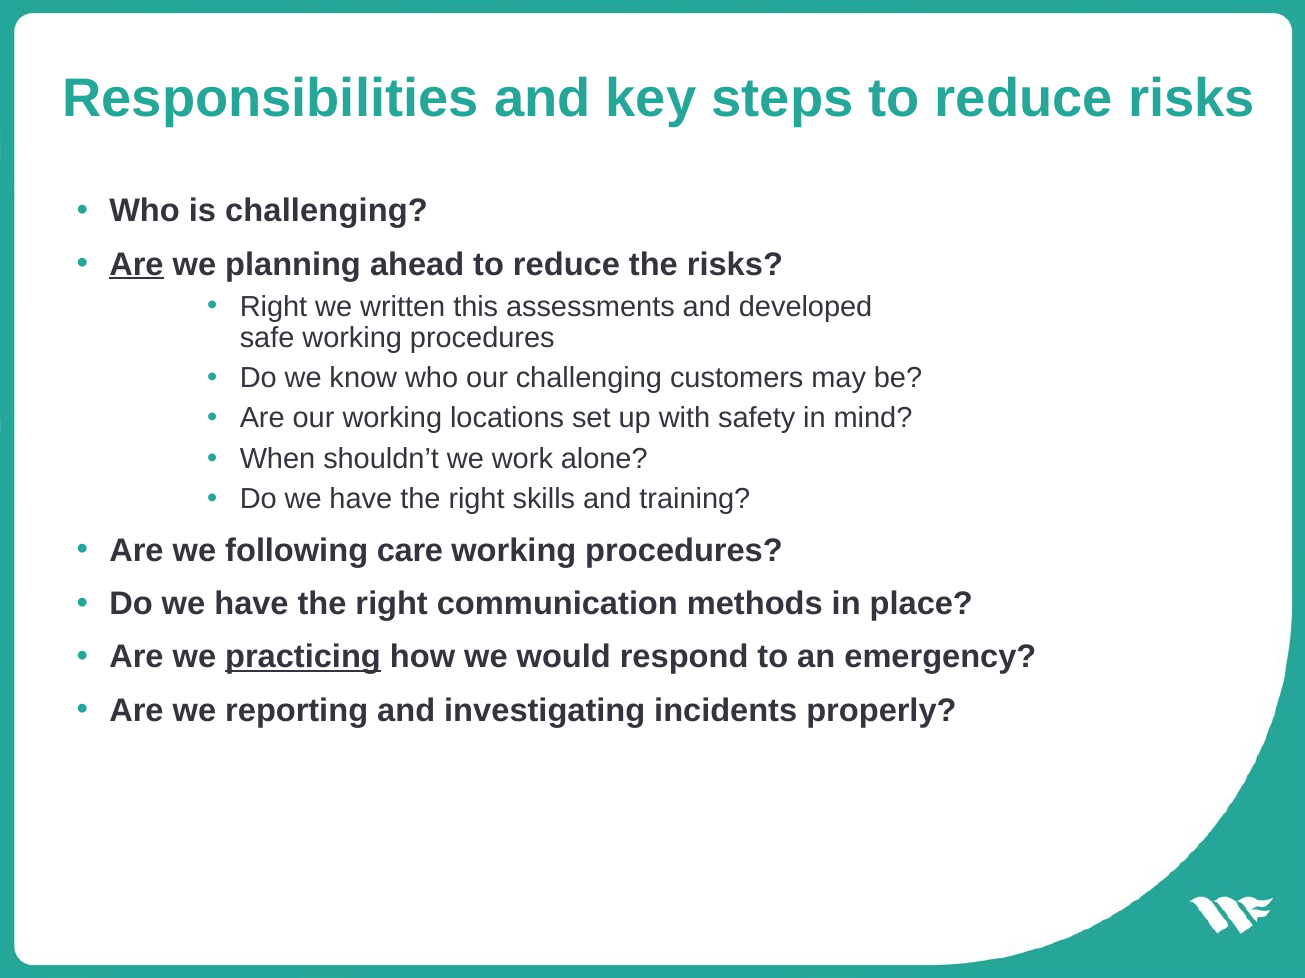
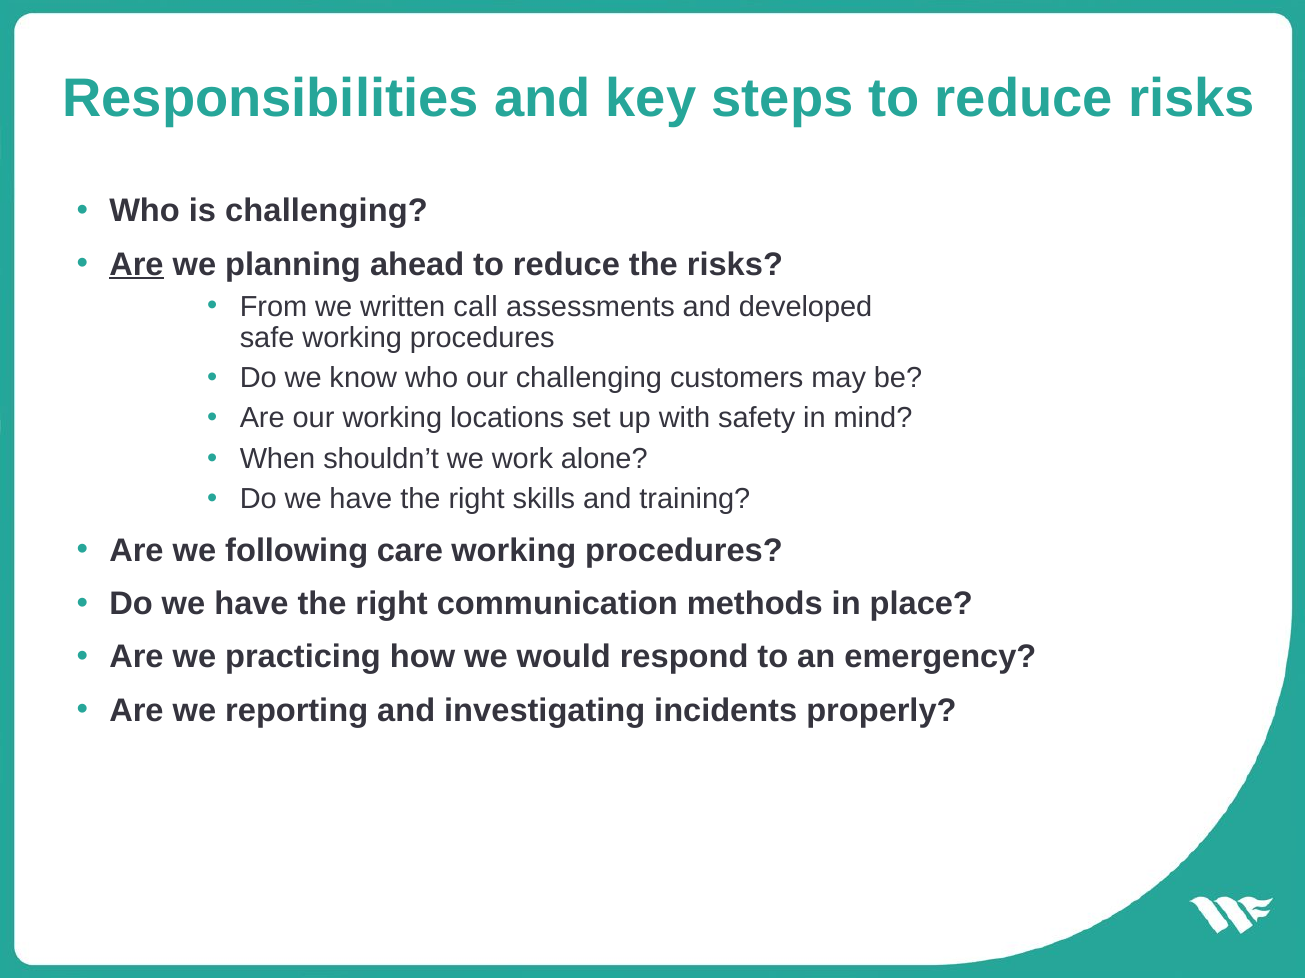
Right at (274, 307): Right -> From
this: this -> call
practicing underline: present -> none
